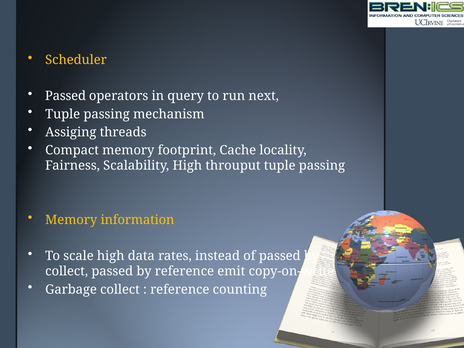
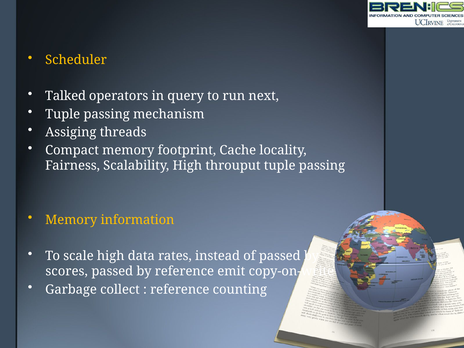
Passed at (66, 96): Passed -> Talked
collect at (67, 271): collect -> scores
